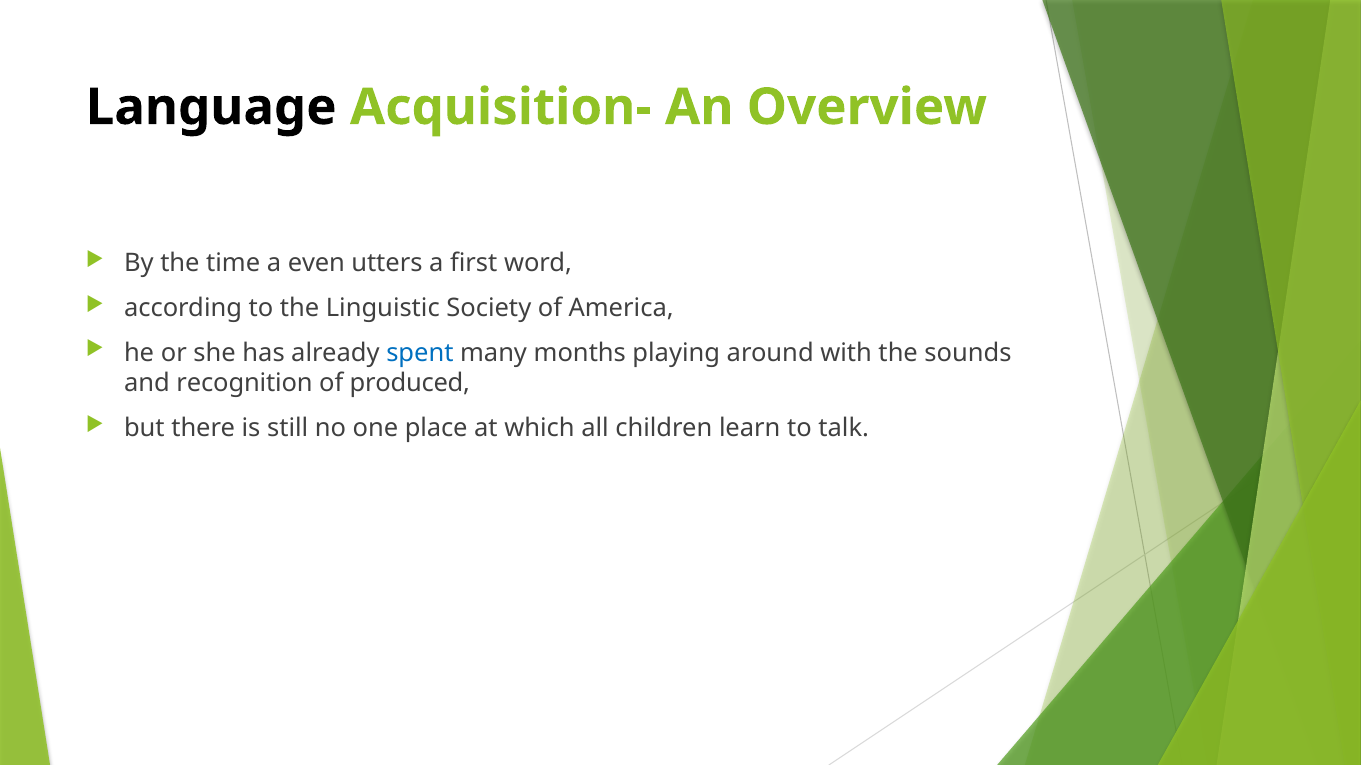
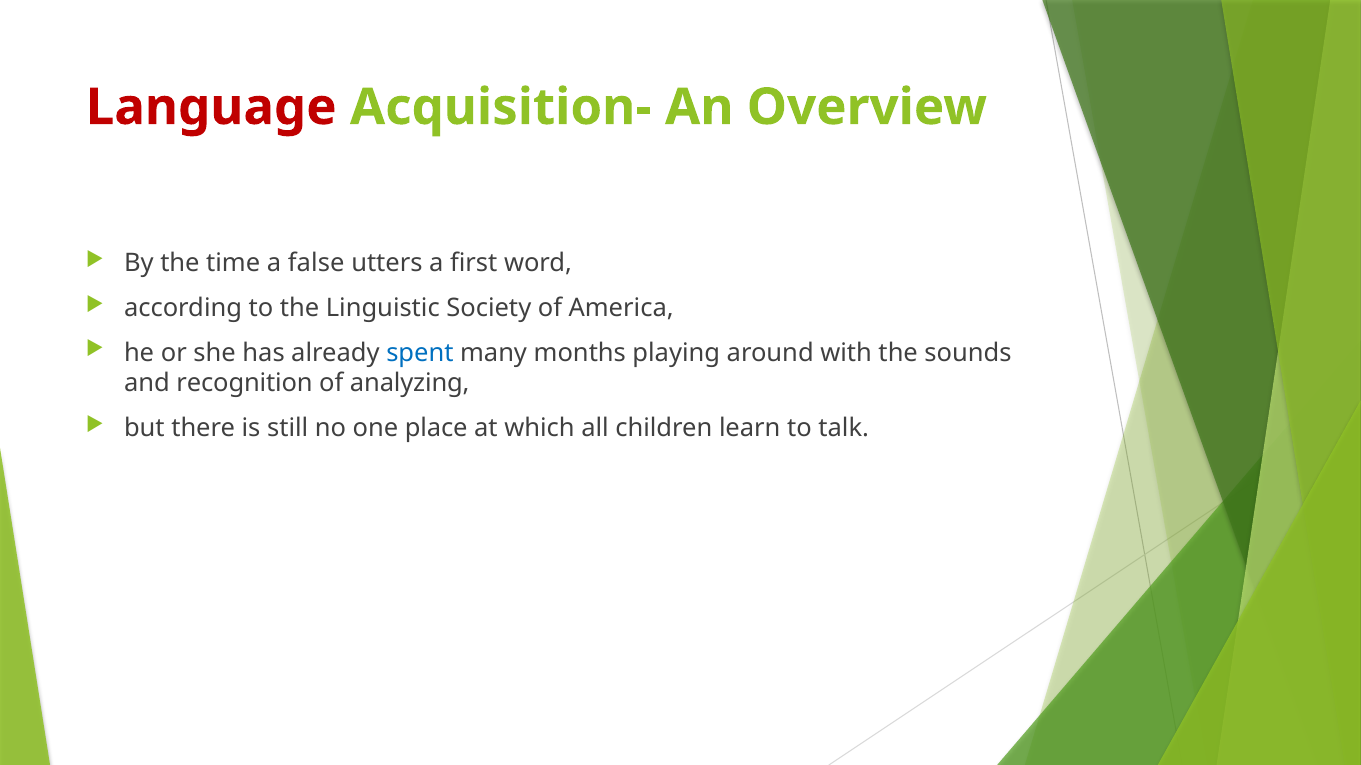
Language colour: black -> red
even: even -> false
produced: produced -> analyzing
